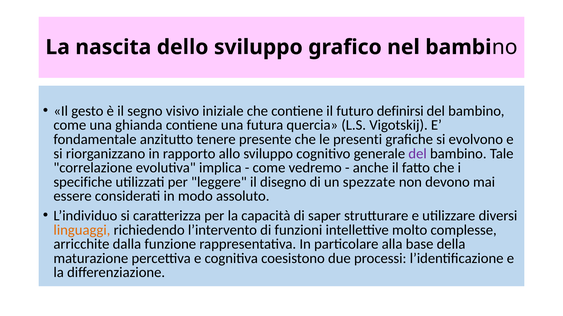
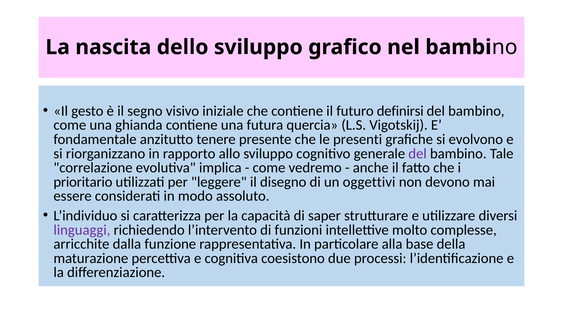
specifiche: specifiche -> prioritario
spezzate: spezzate -> oggettivi
linguaggi colour: orange -> purple
